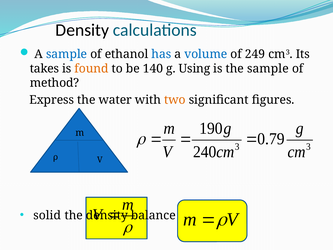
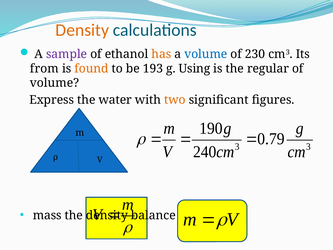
Density at (82, 30) colour: black -> orange
sample at (67, 54) colour: blue -> purple
has colour: blue -> orange
249: 249 -> 230
takes: takes -> from
140: 140 -> 193
the sample: sample -> regular
method at (55, 83): method -> volume
solid: solid -> mass
